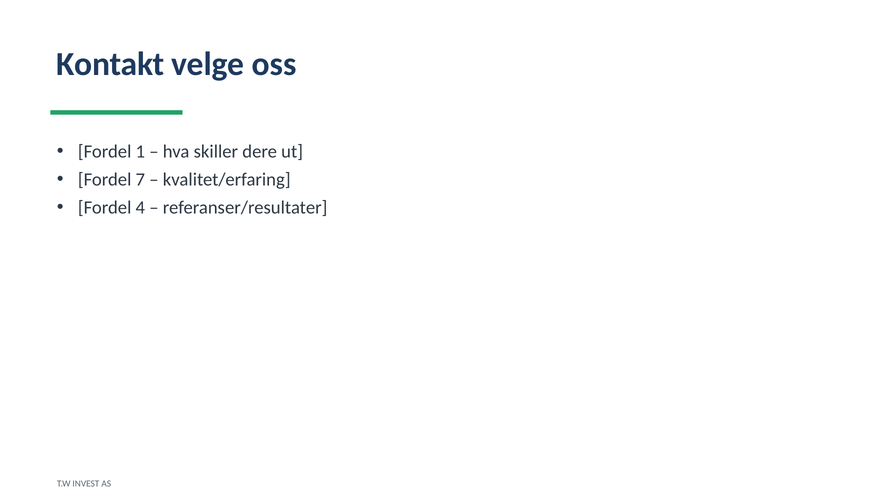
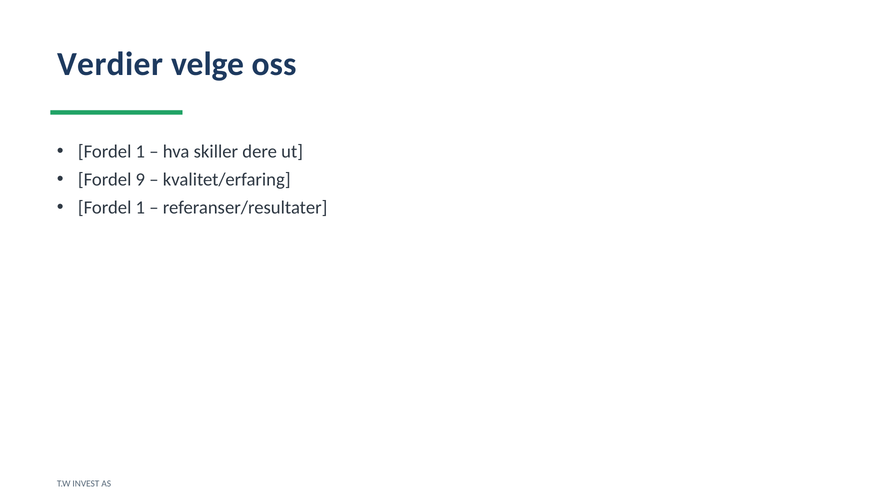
Kontakt: Kontakt -> Verdier
7: 7 -> 9
4 at (140, 208): 4 -> 1
